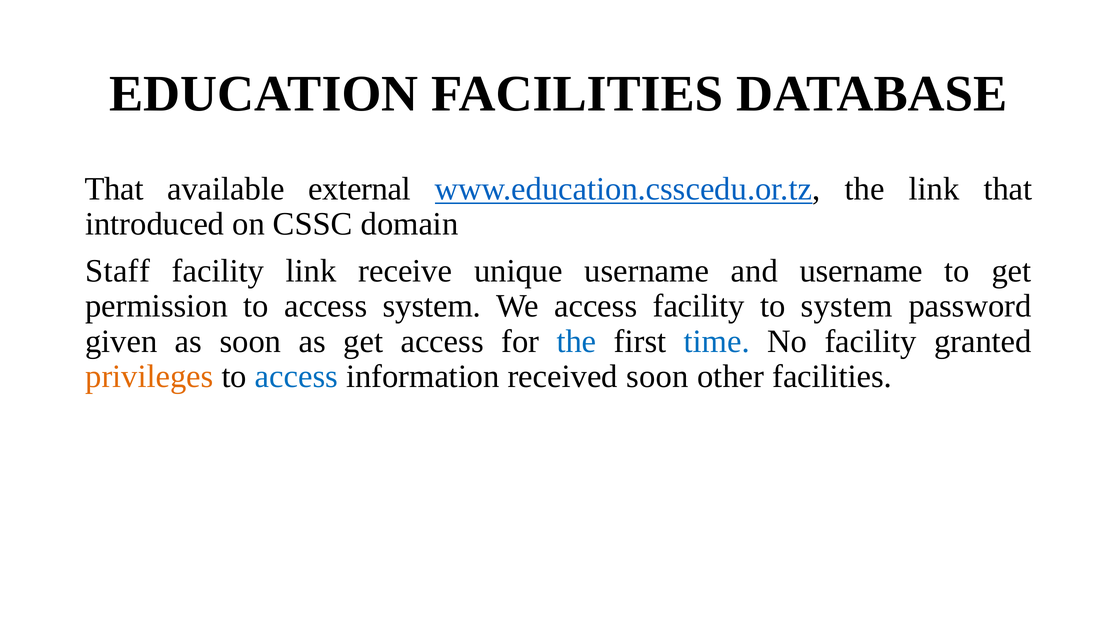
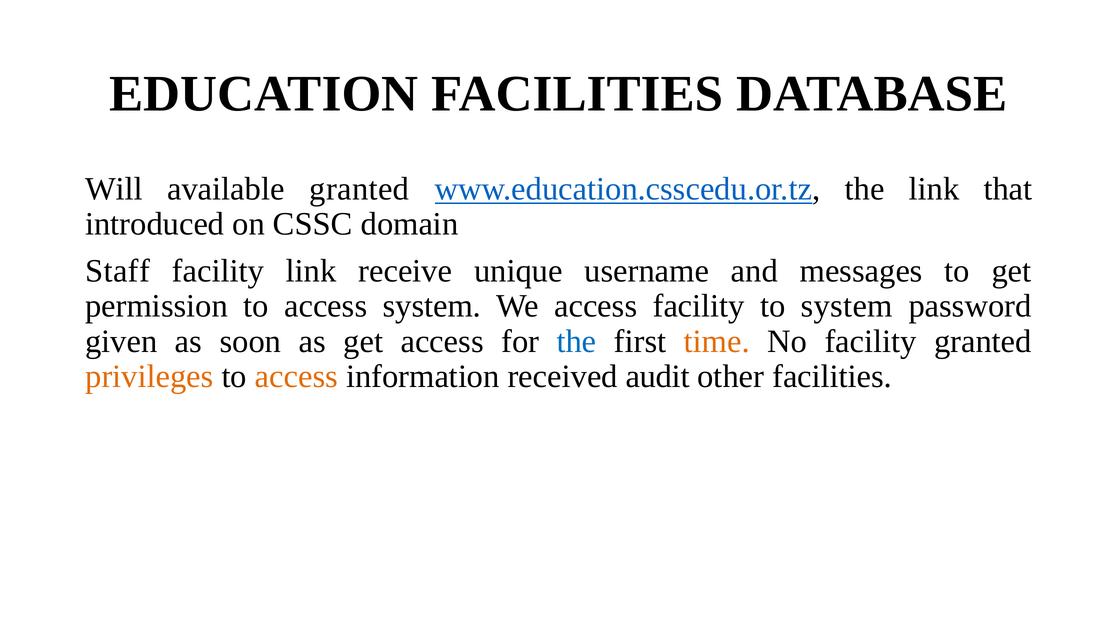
That at (114, 189): That -> Will
available external: external -> granted
and username: username -> messages
time colour: blue -> orange
access at (296, 376) colour: blue -> orange
received soon: soon -> audit
